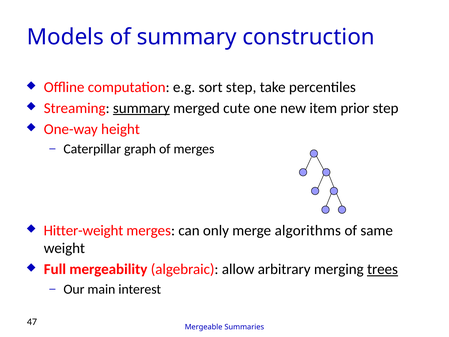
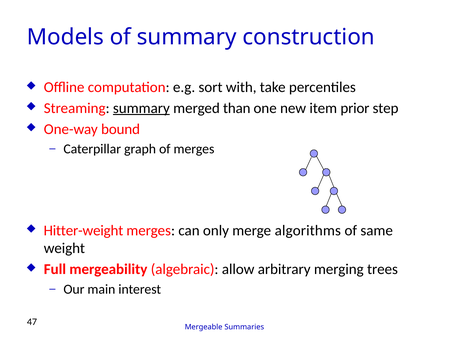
sort step: step -> with
cute: cute -> than
height: height -> bound
trees underline: present -> none
